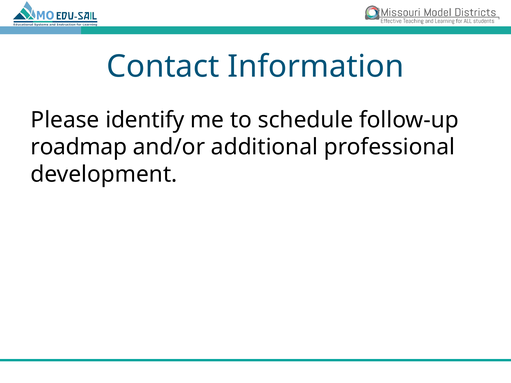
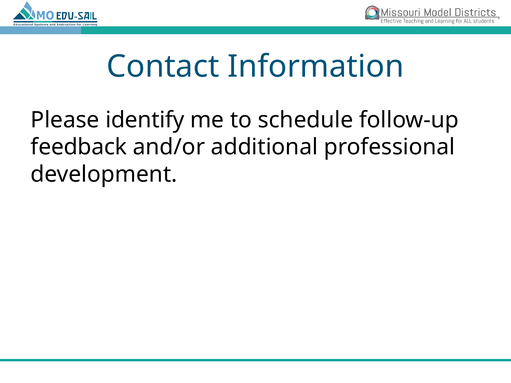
roadmap: roadmap -> feedback
